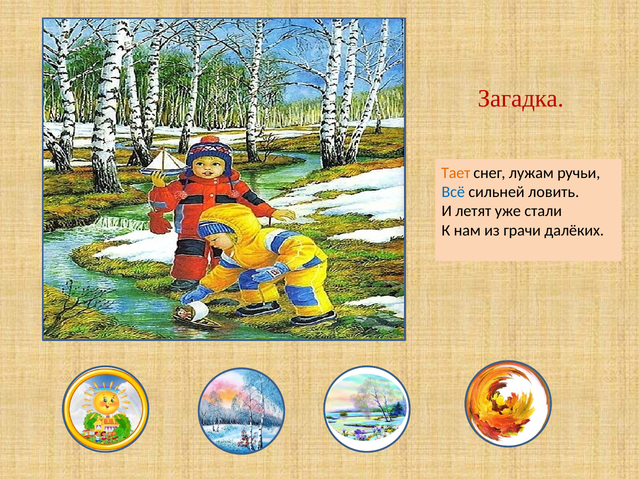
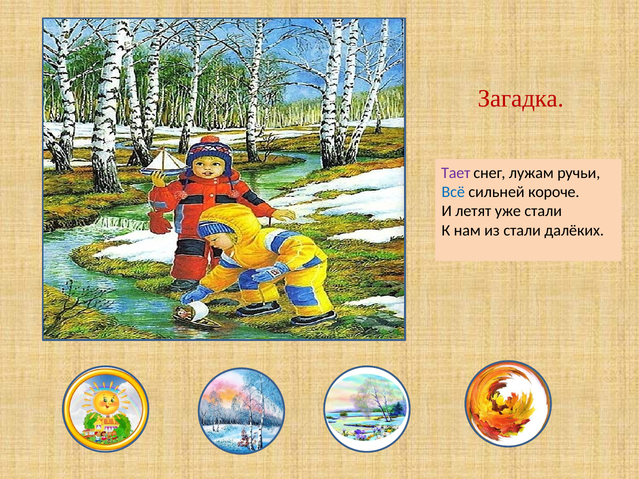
Тает colour: orange -> purple
ловить: ловить -> короче
из грачи: грачи -> стали
